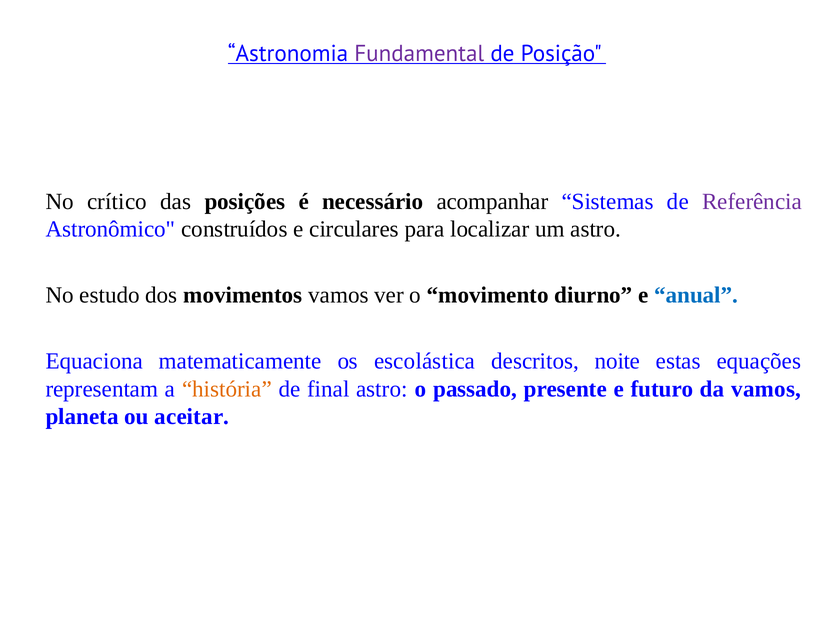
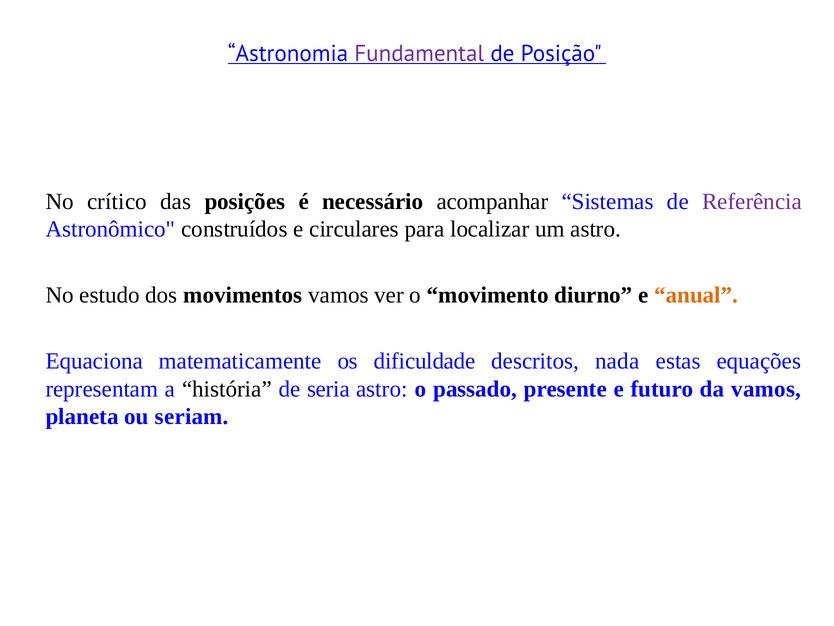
anual colour: blue -> orange
escolástica: escolástica -> dificuldade
noite: noite -> nada
história colour: orange -> black
final: final -> seria
aceitar: aceitar -> seriam
